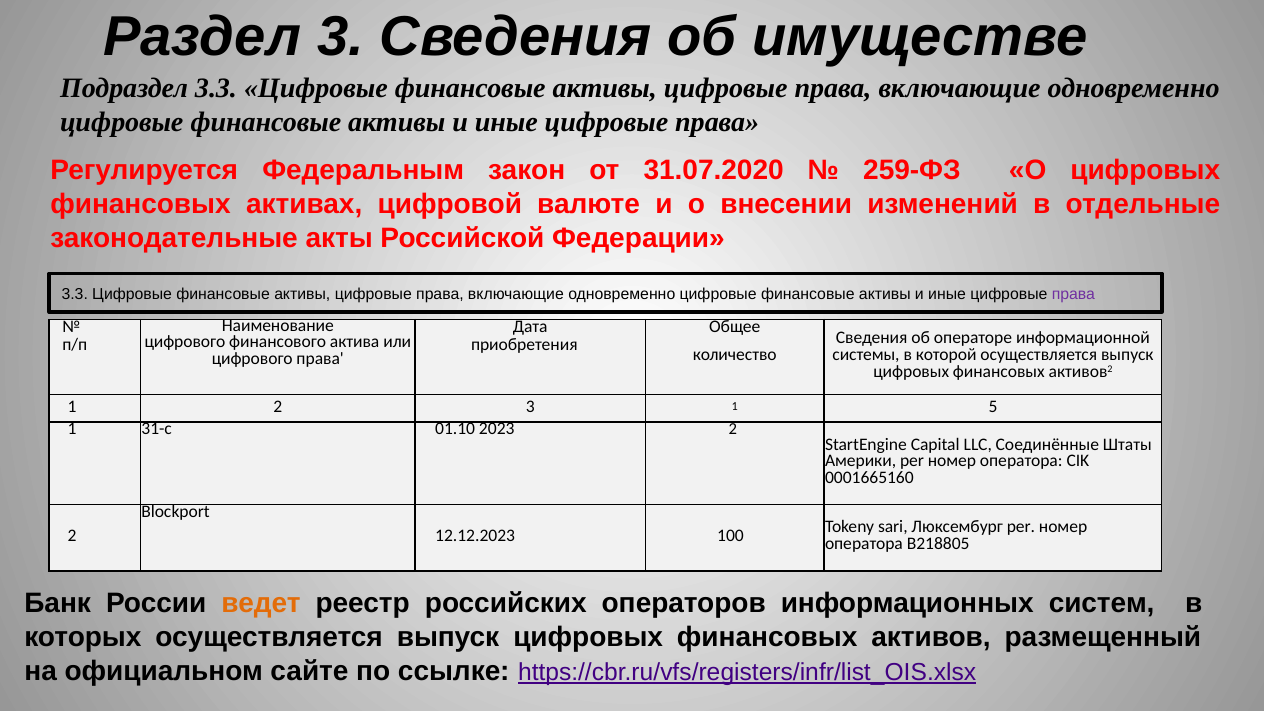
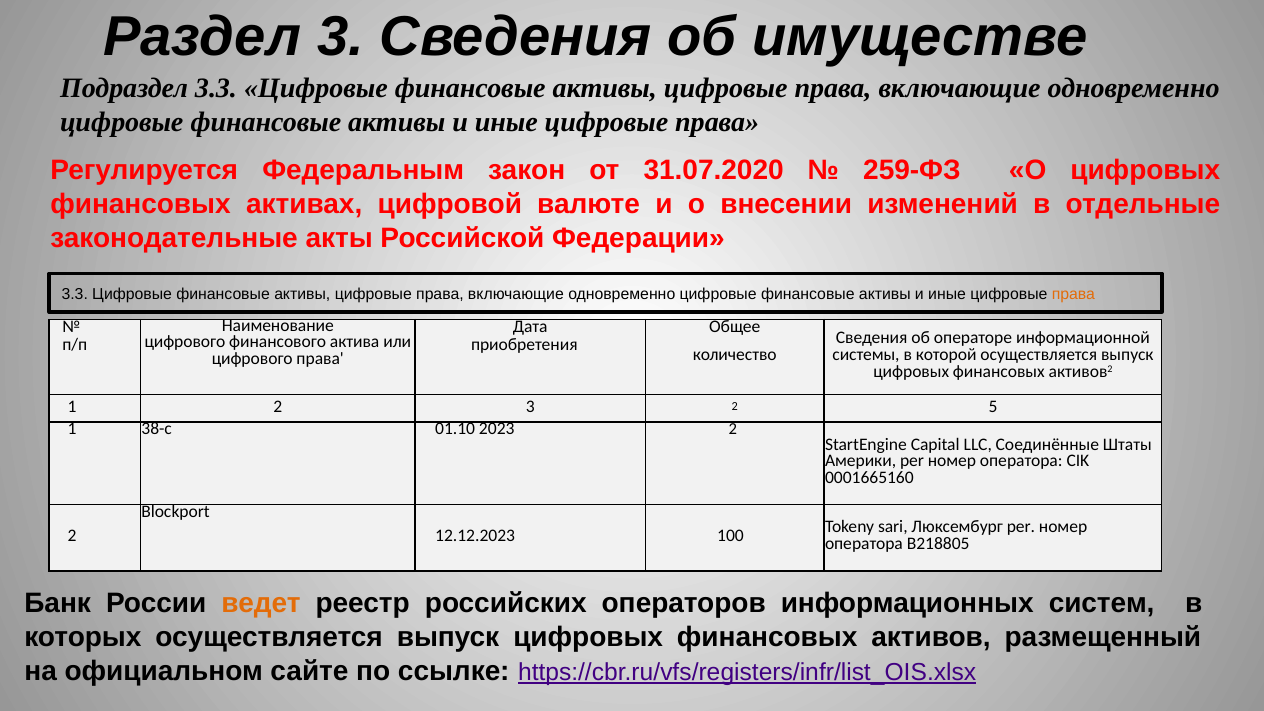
права at (1073, 294) colour: purple -> orange
3 1: 1 -> 2
31-с: 31-с -> 38-с
